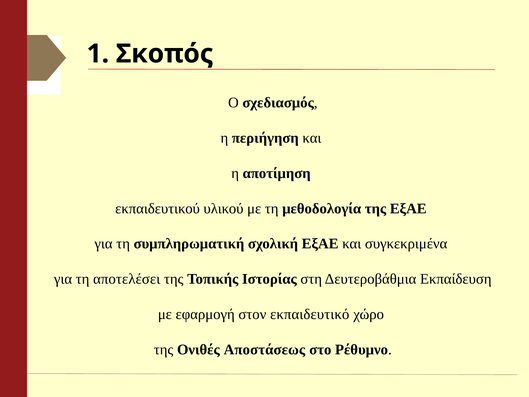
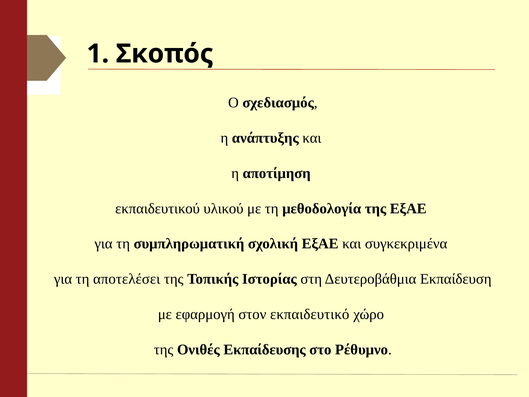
περιήγηση: περιήγηση -> ανάπτυξης
Αποστάσεως: Αποστάσεως -> Εκπαίδευσης
